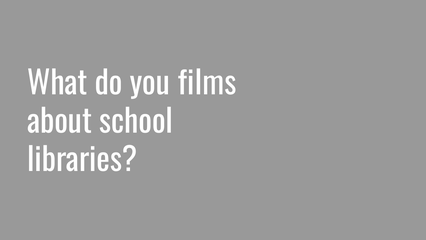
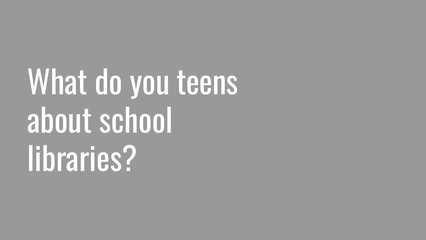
films: films -> teens
